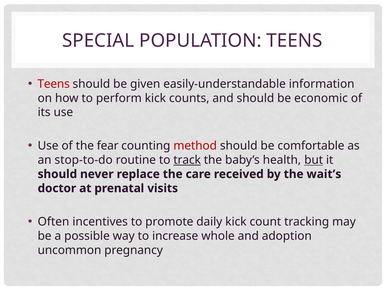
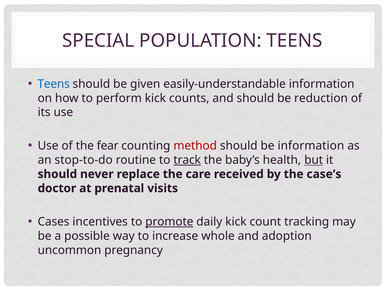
Teens at (54, 84) colour: red -> blue
economic: economic -> reduction
be comfortable: comfortable -> information
wait’s: wait’s -> case’s
Often: Often -> Cases
promote underline: none -> present
